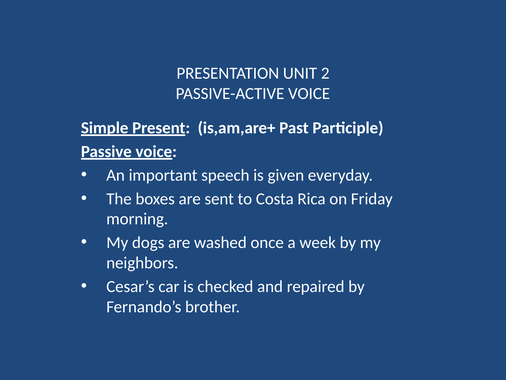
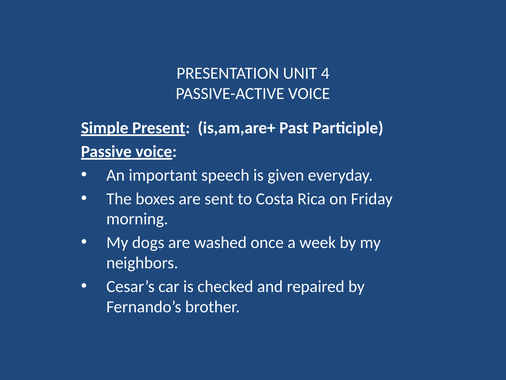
2: 2 -> 4
